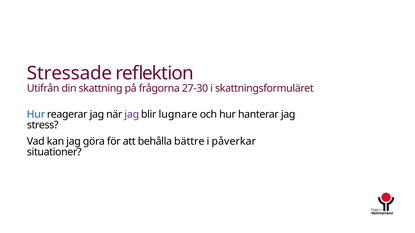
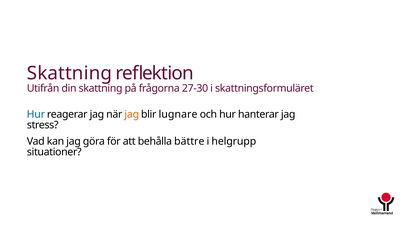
Stressade at (70, 73): Stressade -> Skattning
jag at (132, 115) colour: purple -> orange
påverkar: påverkar -> helgrupp
